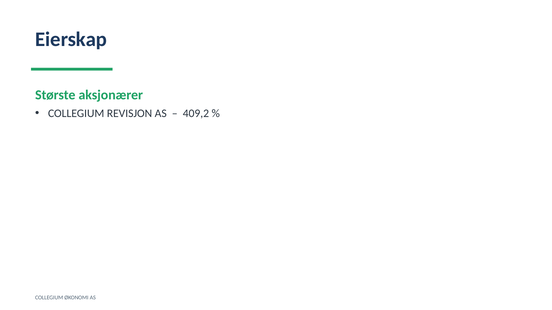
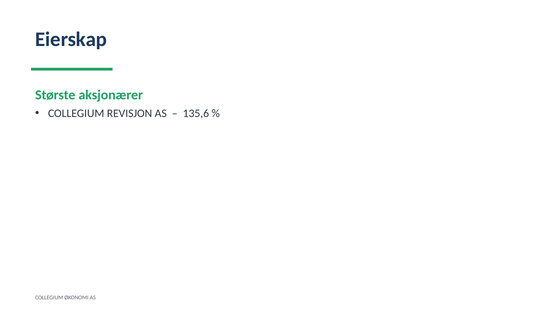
409,2: 409,2 -> 135,6
